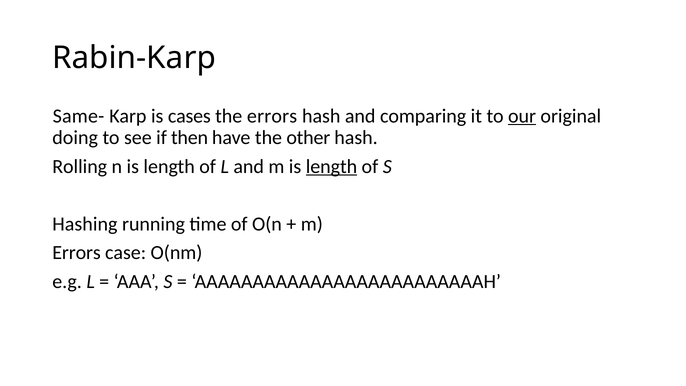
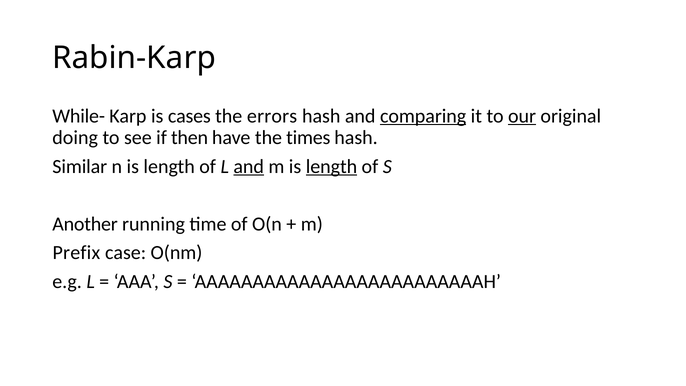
Same-: Same- -> While-
comparing underline: none -> present
other: other -> times
Rolling: Rolling -> Similar
and at (249, 166) underline: none -> present
Hashing: Hashing -> Another
Errors at (77, 253): Errors -> Prefix
